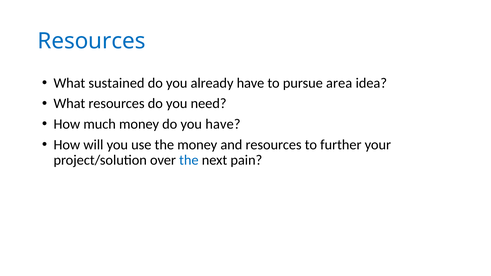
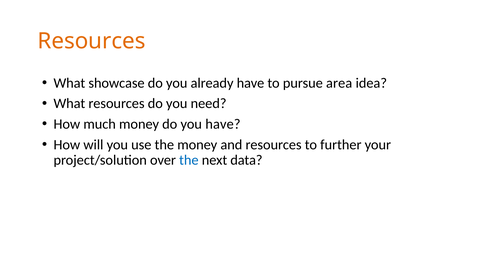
Resources at (92, 41) colour: blue -> orange
sustained: sustained -> showcase
pain: pain -> data
